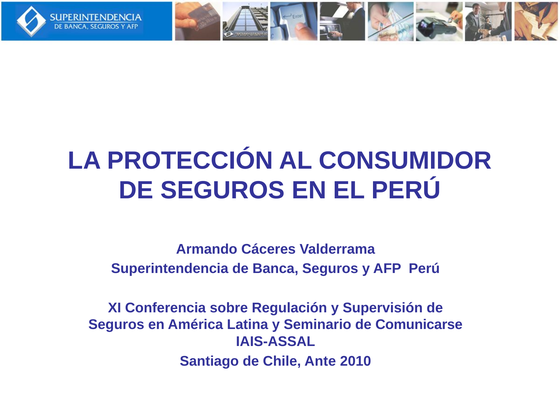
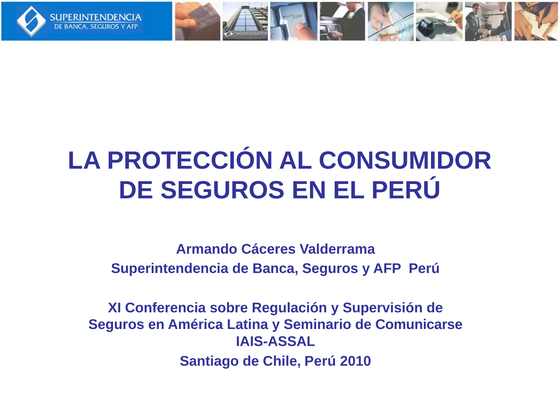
Chile Ante: Ante -> Perú
